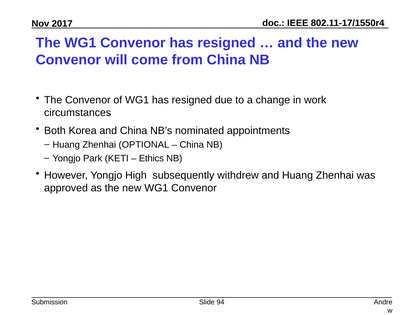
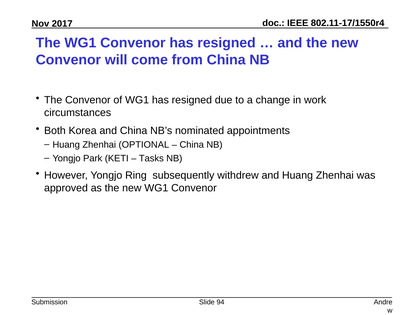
Ethics: Ethics -> Tasks
High: High -> Ring
